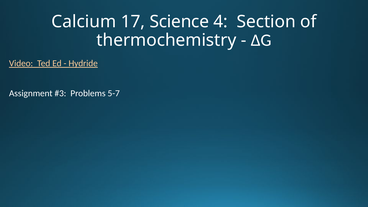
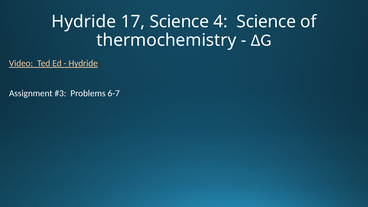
Calcium at (84, 22): Calcium -> Hydride
4 Section: Section -> Science
5-7: 5-7 -> 6-7
